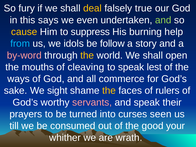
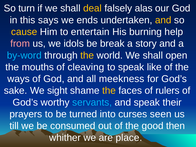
fury: fury -> turn
true: true -> alas
even: even -> ends
and at (163, 20) colour: light green -> yellow
suppress: suppress -> entertain
from colour: light blue -> pink
follow: follow -> break
by-word colour: pink -> light blue
lest: lest -> like
commerce: commerce -> meekness
servants colour: pink -> light blue
your: your -> then
wrath: wrath -> place
